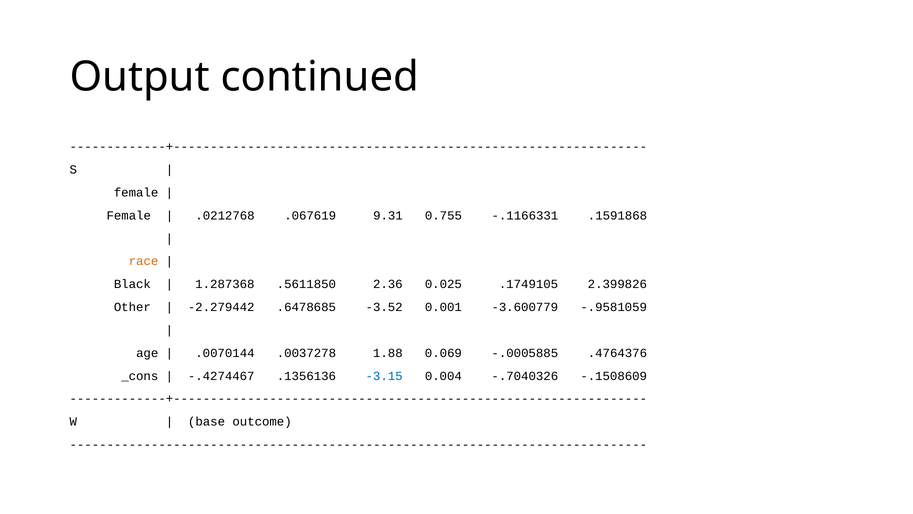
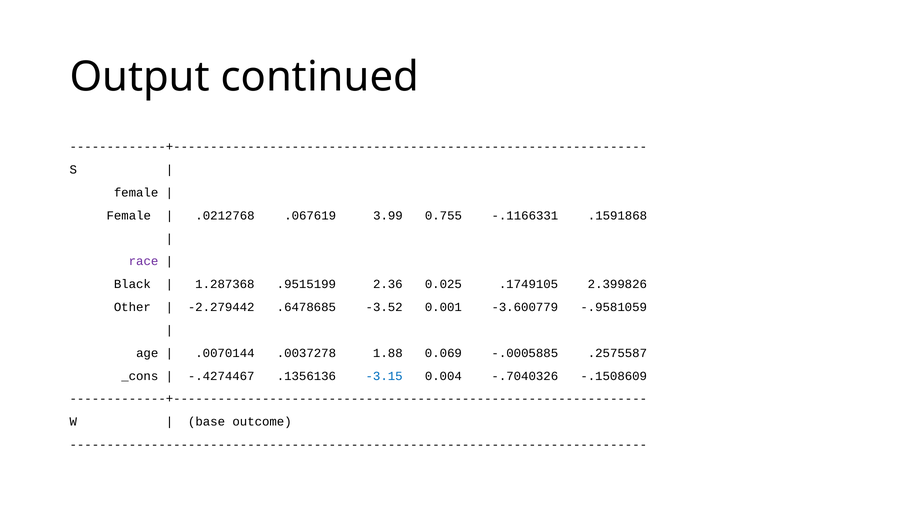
9.31: 9.31 -> 3.99
race colour: orange -> purple
.5611850: .5611850 -> .9515199
.4764376: .4764376 -> .2575587
